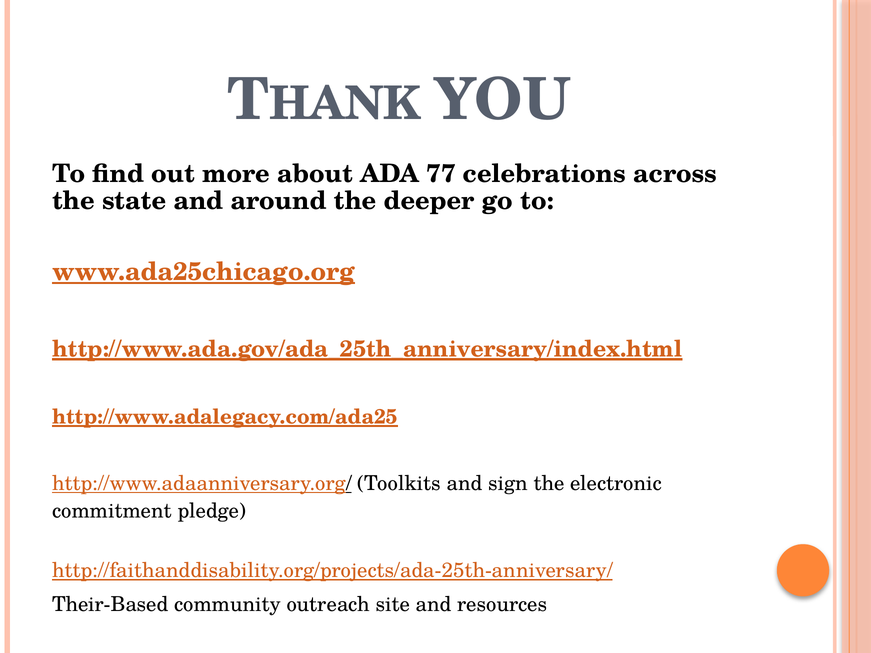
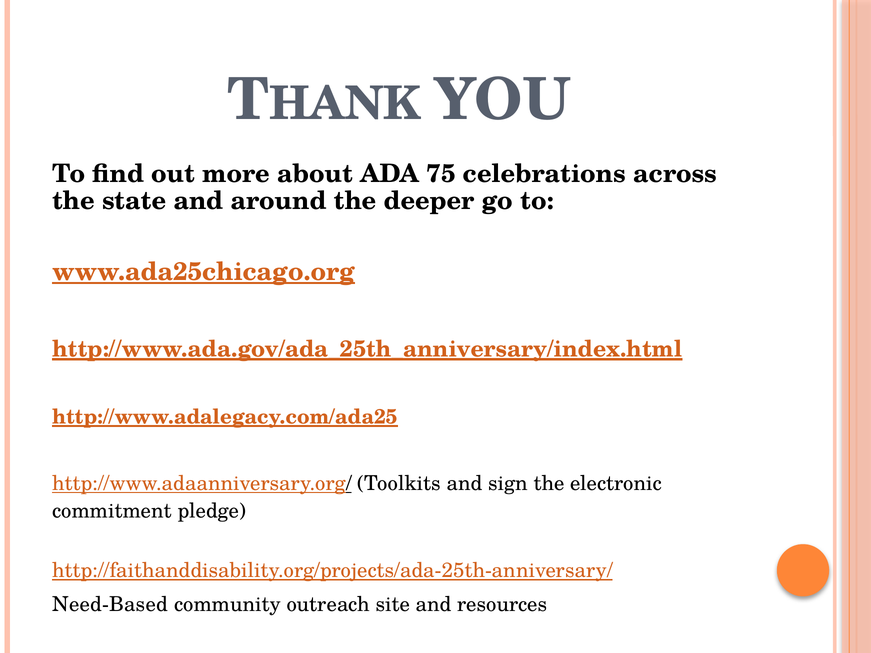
77: 77 -> 75
Their-Based: Their-Based -> Need-Based
